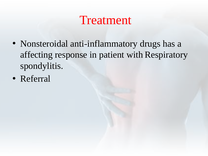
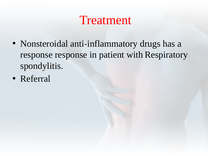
affecting at (36, 55): affecting -> response
